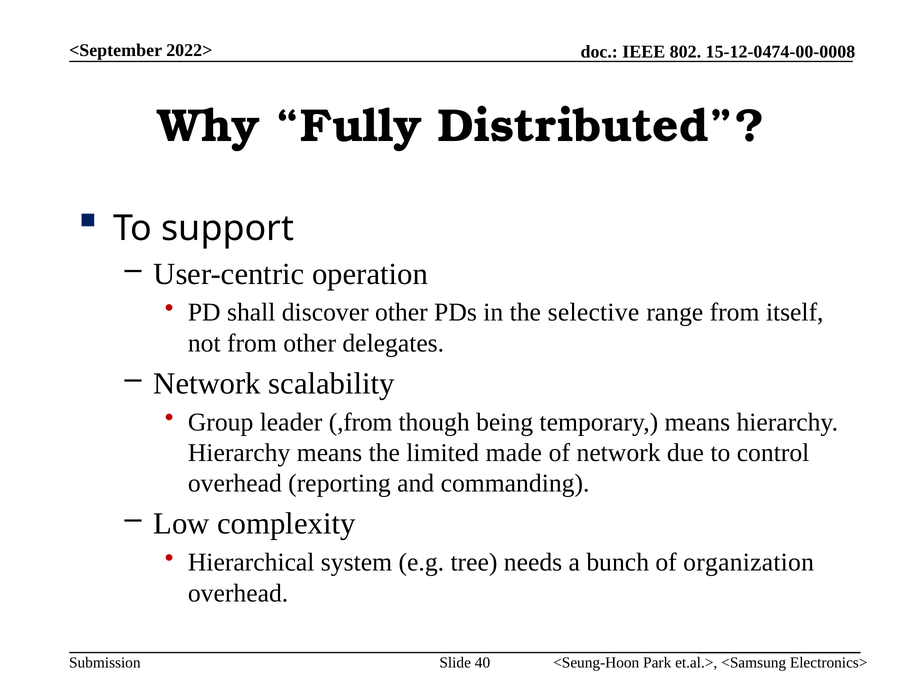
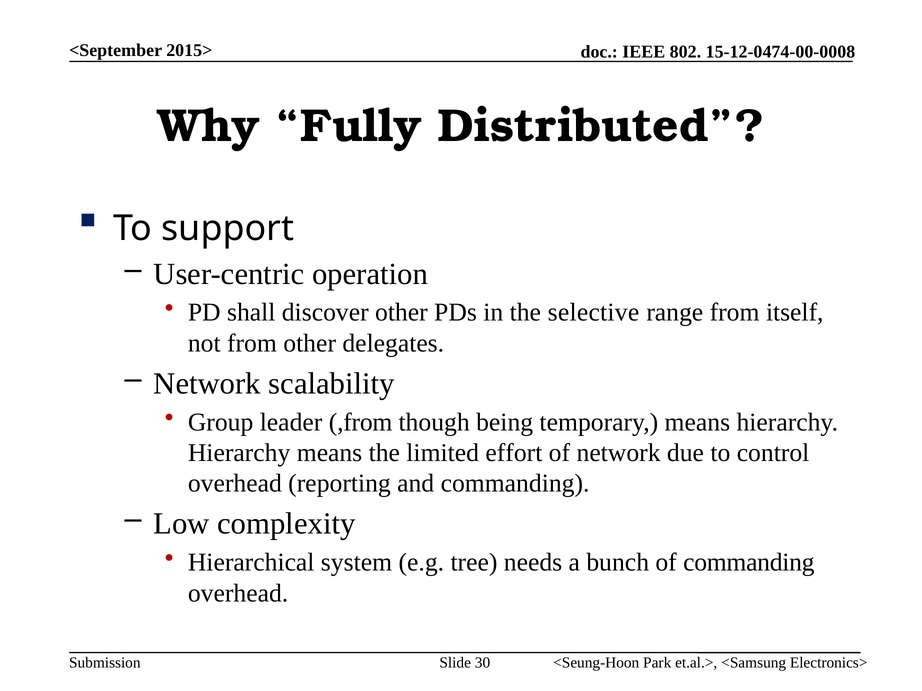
2022>: 2022> -> 2015>
made: made -> effort
of organization: organization -> commanding
40: 40 -> 30
